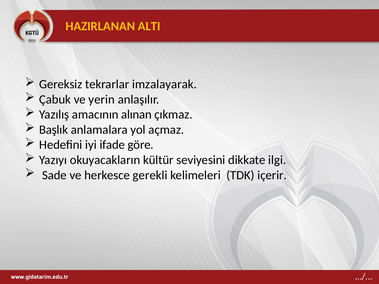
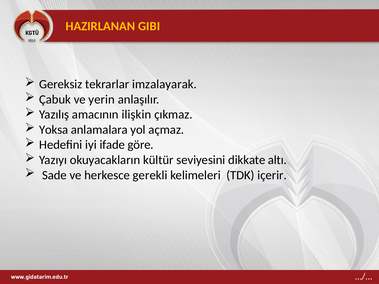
ALTI: ALTI -> GIBI
alınan: alınan -> ilişkin
Başlık: Başlık -> Yoksa
ilgi: ilgi -> altı
